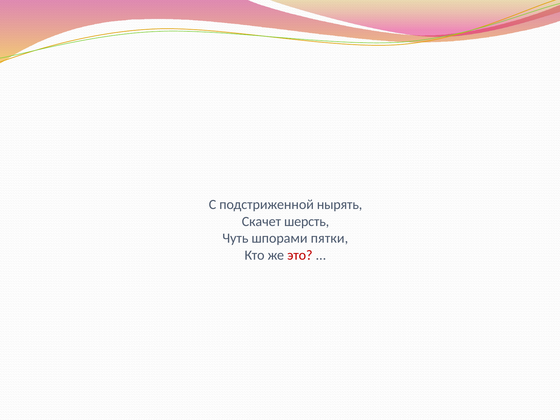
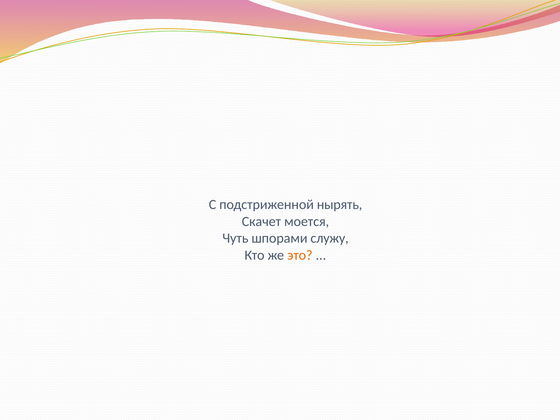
шерсть: шерсть -> моется
пятки: пятки -> служу
это colour: red -> orange
